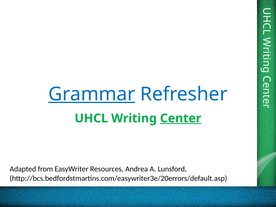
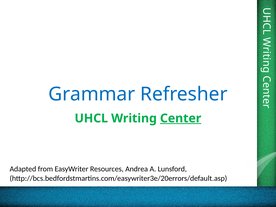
Grammar underline: present -> none
